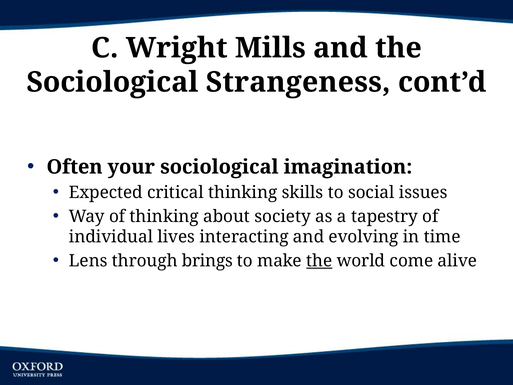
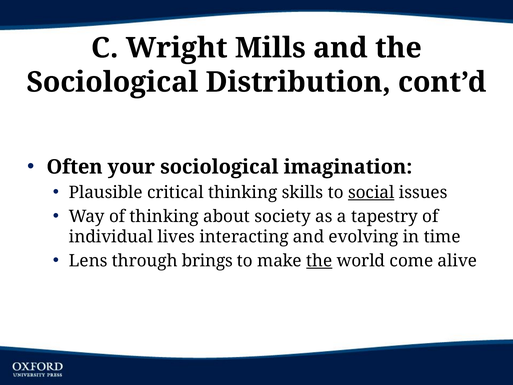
Strangeness: Strangeness -> Distribution
Expected: Expected -> Plausible
social underline: none -> present
